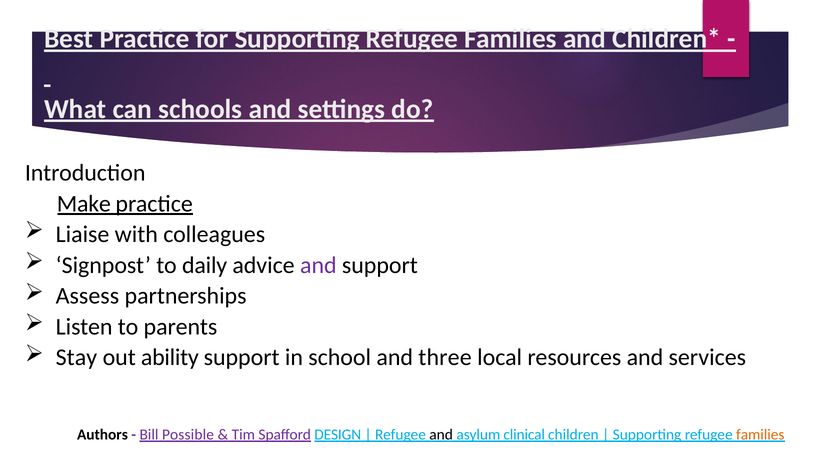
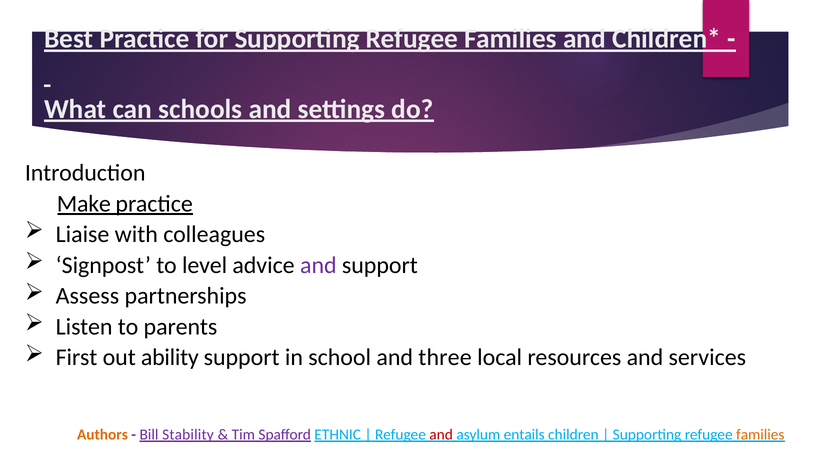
daily: daily -> level
Stay: Stay -> First
Authors colour: black -> orange
Possible: Possible -> Stability
DESIGN: DESIGN -> ETHNIC
and at (441, 434) colour: black -> red
clinical: clinical -> entails
